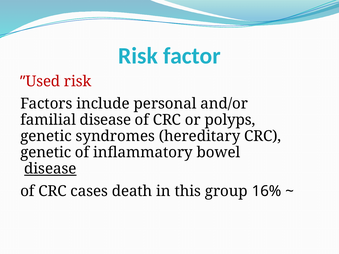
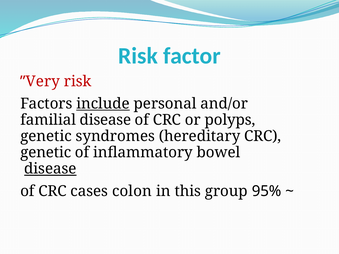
Used: Used -> Very
include underline: none -> present
death: death -> colon
16%: 16% -> 95%
